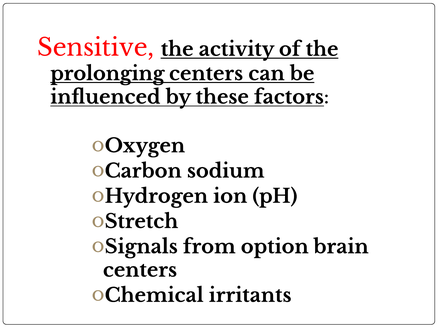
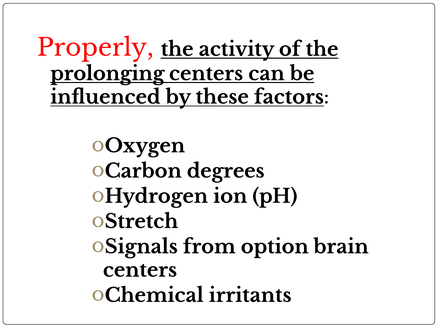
Sensitive: Sensitive -> Properly
sodium: sodium -> degrees
